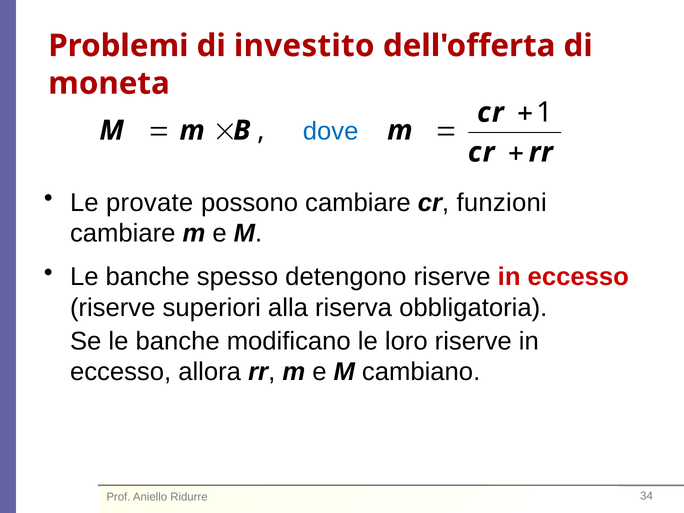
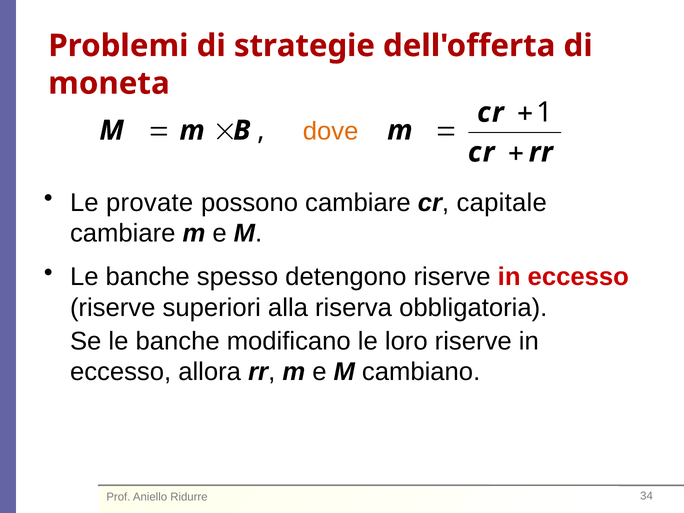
investito: investito -> strategie
dove colour: blue -> orange
funzioni: funzioni -> capitale
